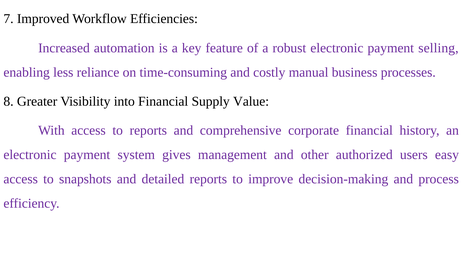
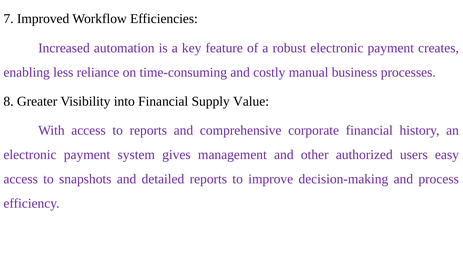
selling: selling -> creates
